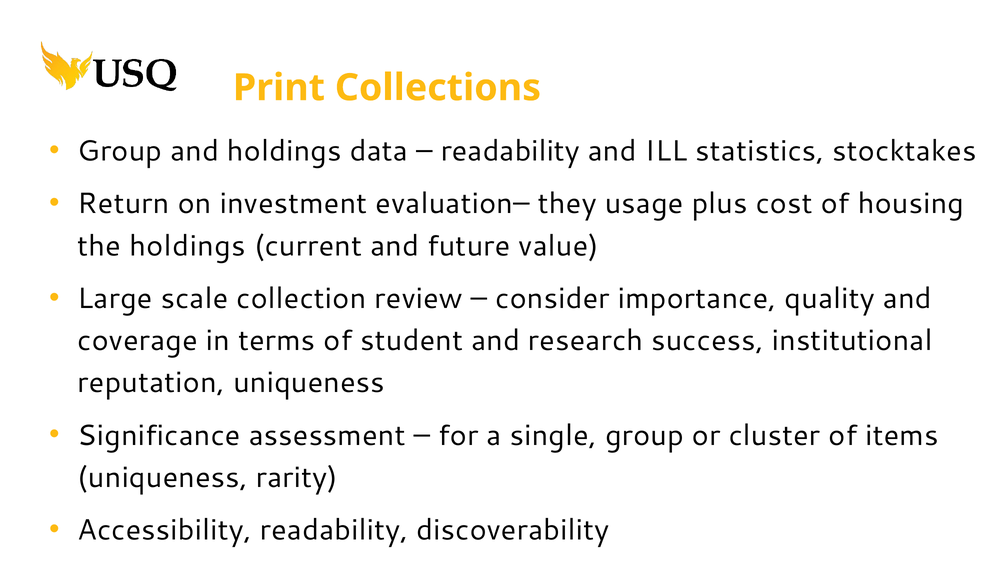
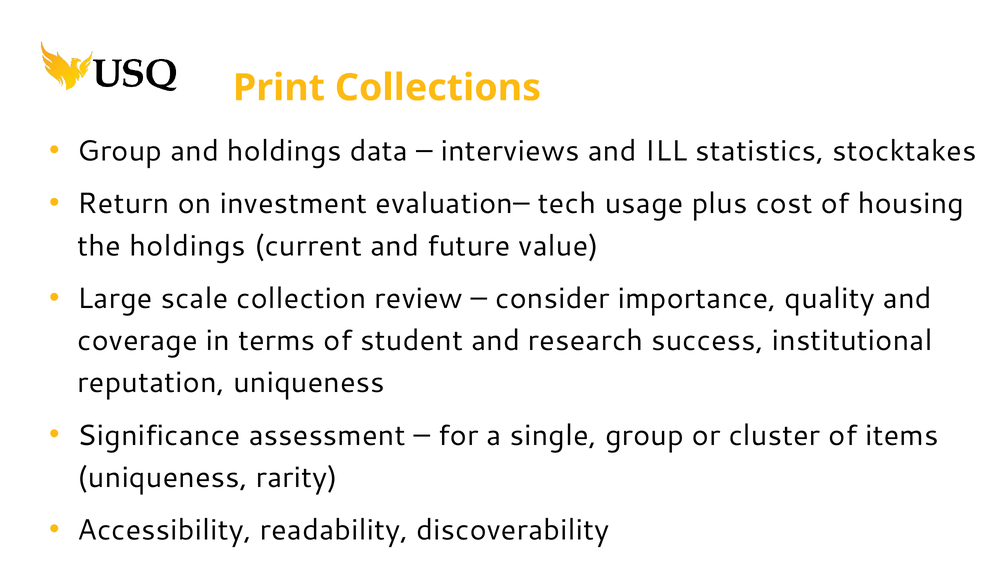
readability at (510, 151): readability -> interviews
they: they -> tech
